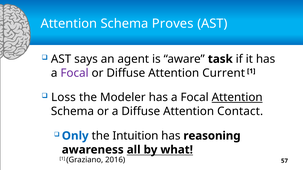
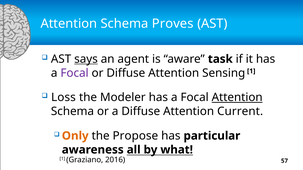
says underline: none -> present
Current: Current -> Sensing
Contact: Contact -> Current
Only colour: blue -> orange
Intuition: Intuition -> Propose
reasoning: reasoning -> particular
